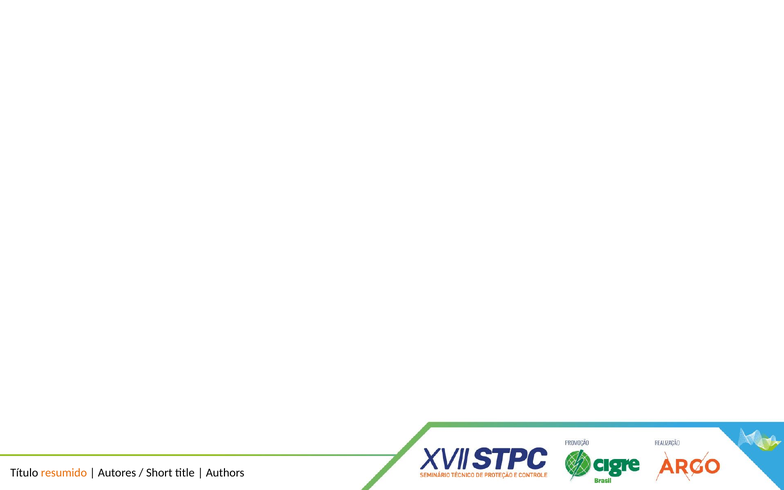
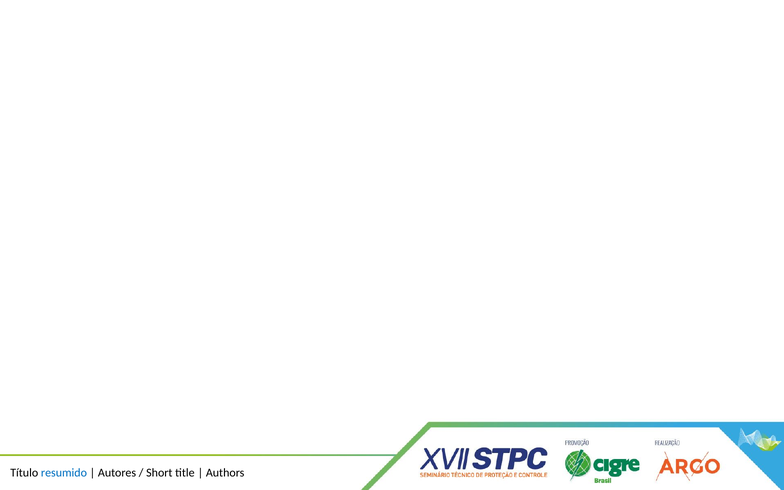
resumido colour: orange -> blue
